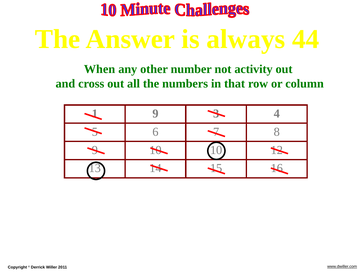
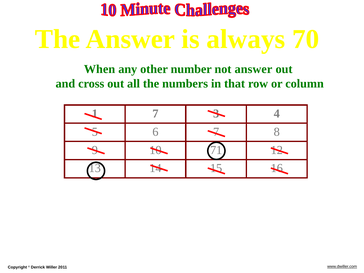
44: 44 -> 70
not activity: activity -> answer
9 at (155, 114): 9 -> 7
10 at (216, 150): 10 -> 71
